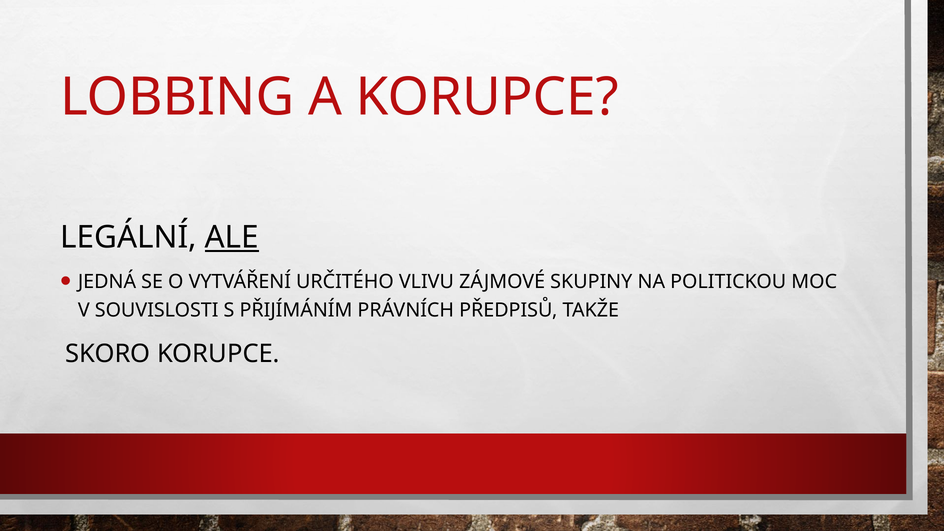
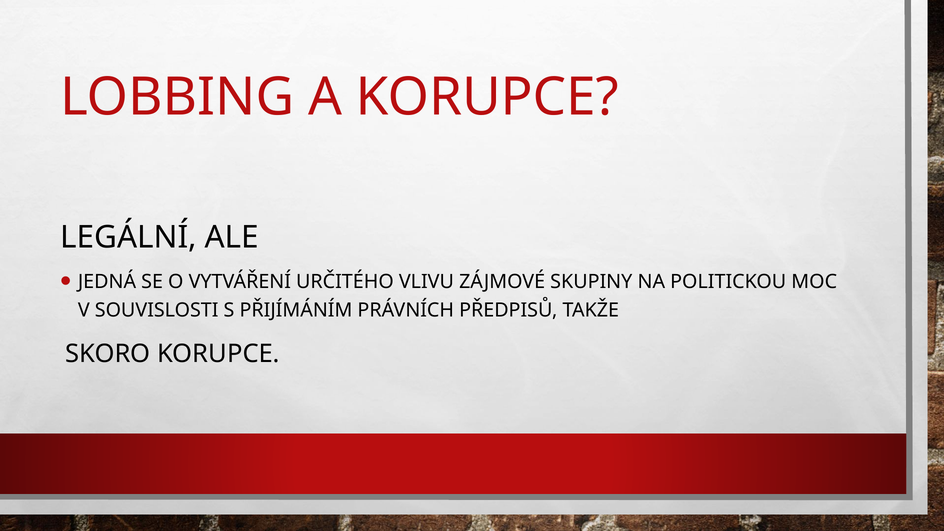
ALE underline: present -> none
